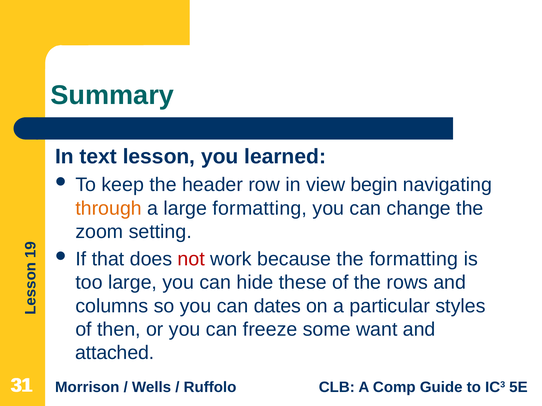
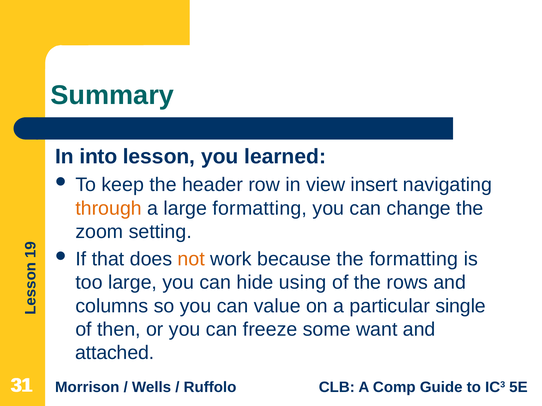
text: text -> into
begin: begin -> insert
not colour: red -> orange
these: these -> using
dates: dates -> value
styles: styles -> single
